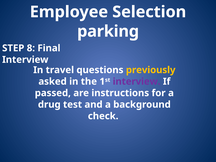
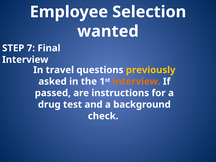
parking: parking -> wanted
8: 8 -> 7
interview at (137, 81) colour: purple -> orange
